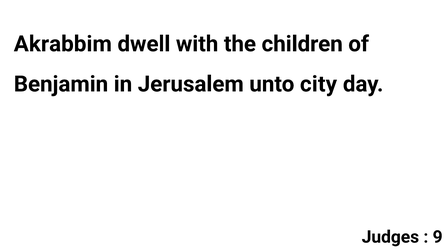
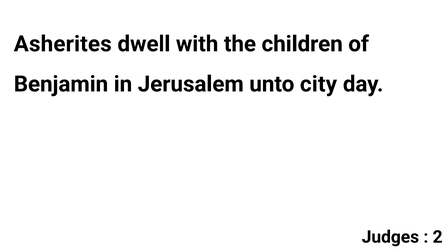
Akrabbim: Akrabbim -> Asherites
9: 9 -> 2
